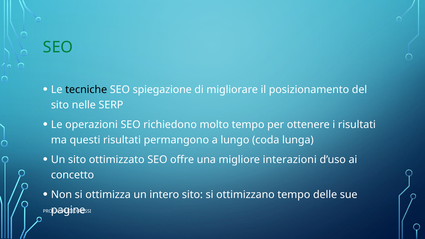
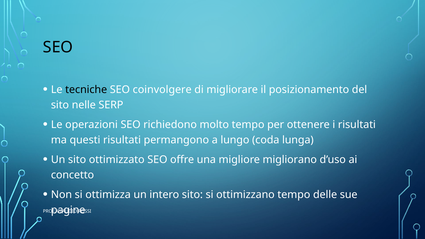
SEO at (58, 47) colour: green -> black
spiegazione: spiegazione -> coinvolgere
interazioni: interazioni -> migliorano
